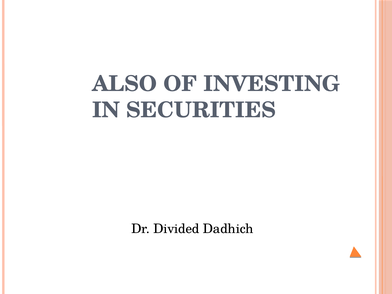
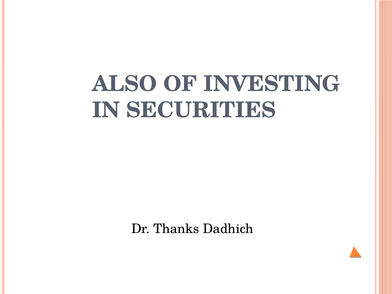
Divided: Divided -> Thanks
